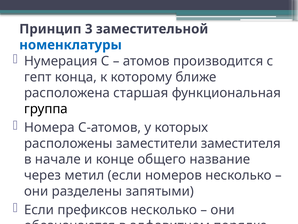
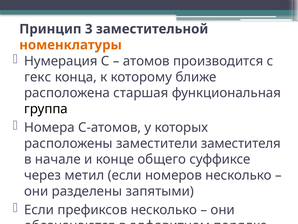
номенклатуры colour: blue -> orange
гепт: гепт -> гекс
название: название -> суффиксе
